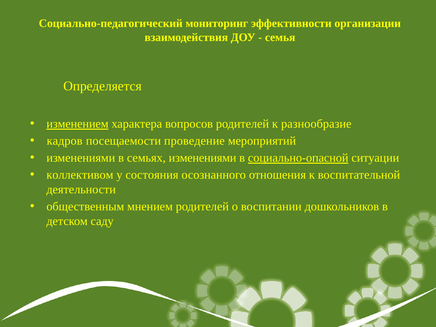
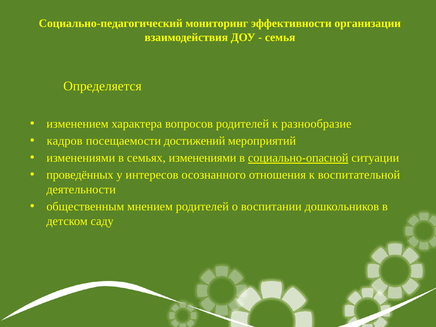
изменением underline: present -> none
проведение: проведение -> достижений
коллективом: коллективом -> проведённых
состояния: состояния -> интересов
